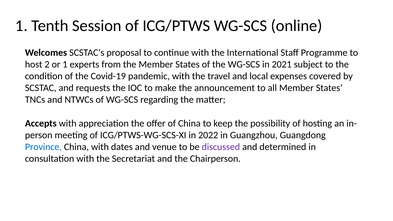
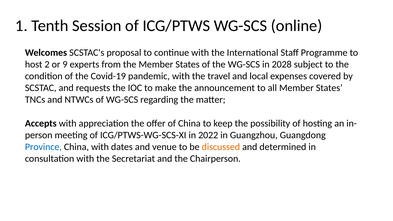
or 1: 1 -> 9
2021: 2021 -> 2028
discussed colour: purple -> orange
